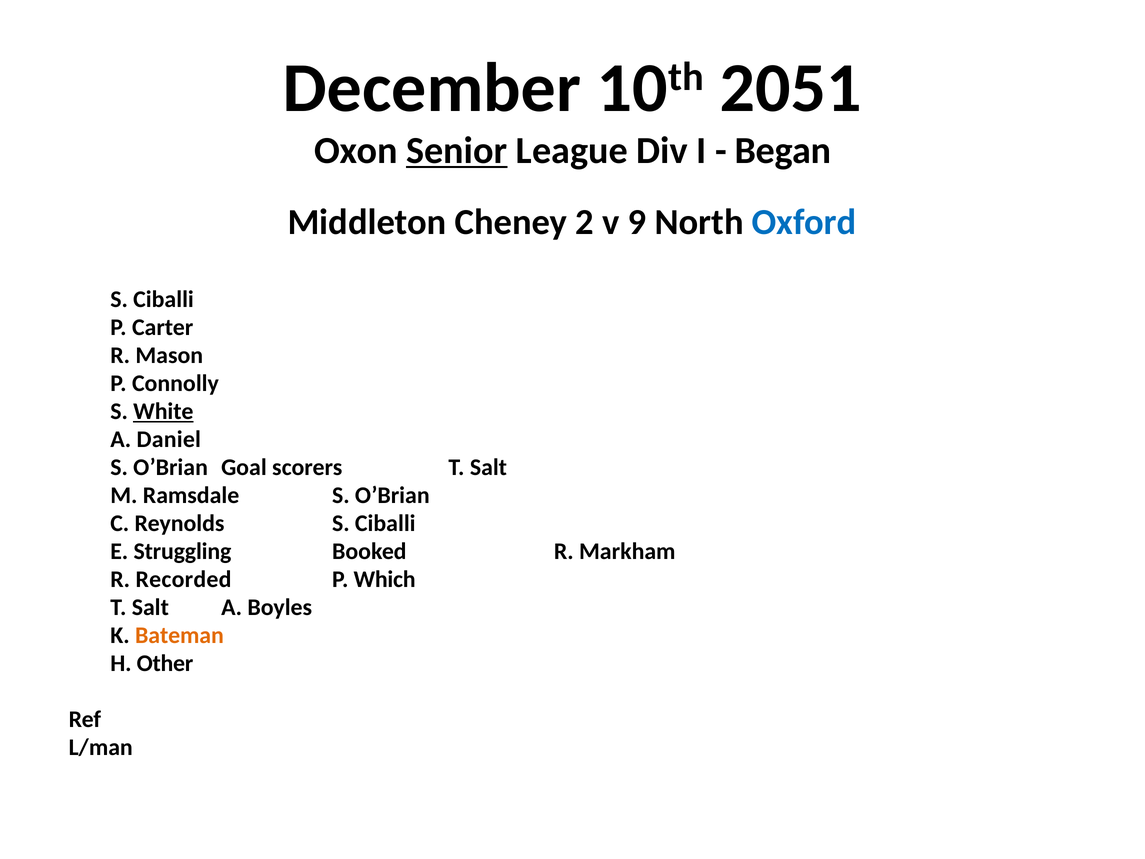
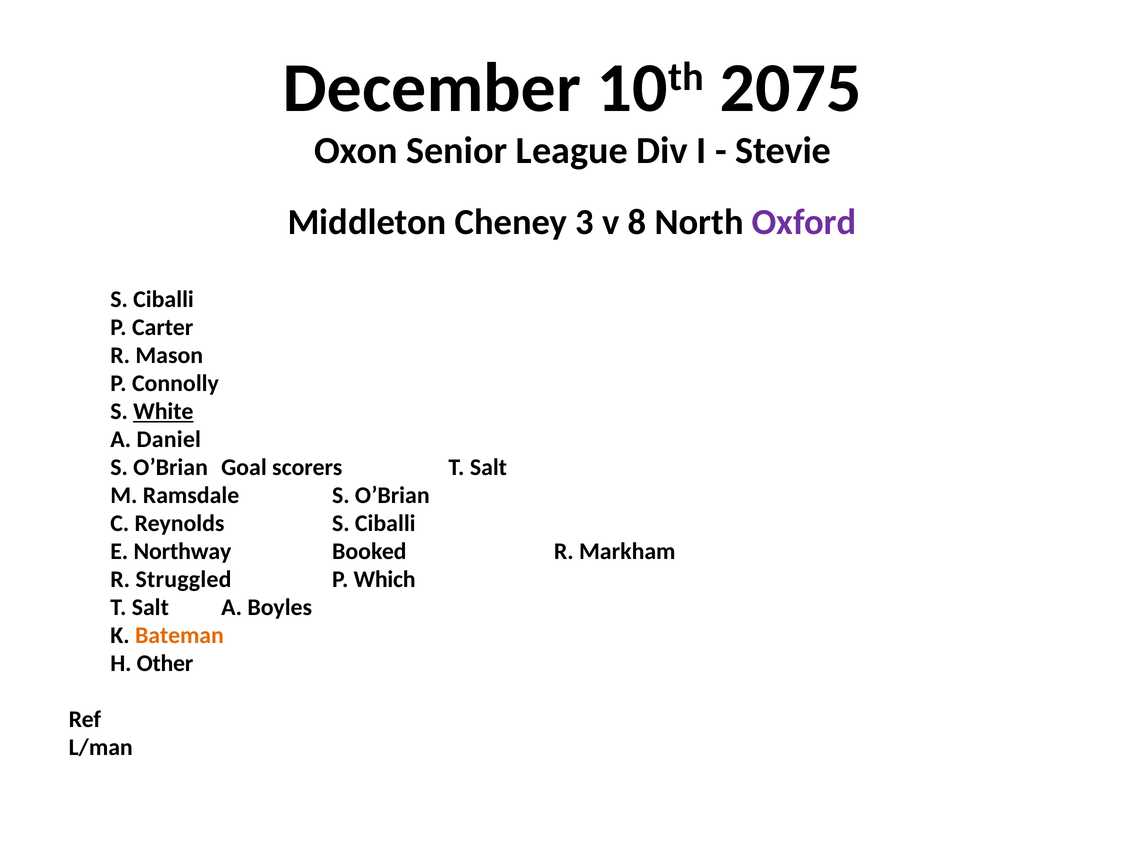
2051: 2051 -> 2075
Senior underline: present -> none
Began: Began -> Stevie
2: 2 -> 3
9: 9 -> 8
Oxford colour: blue -> purple
Struggling: Struggling -> Northway
Recorded: Recorded -> Struggled
